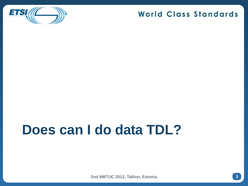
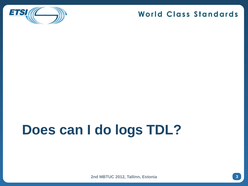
data: data -> logs
